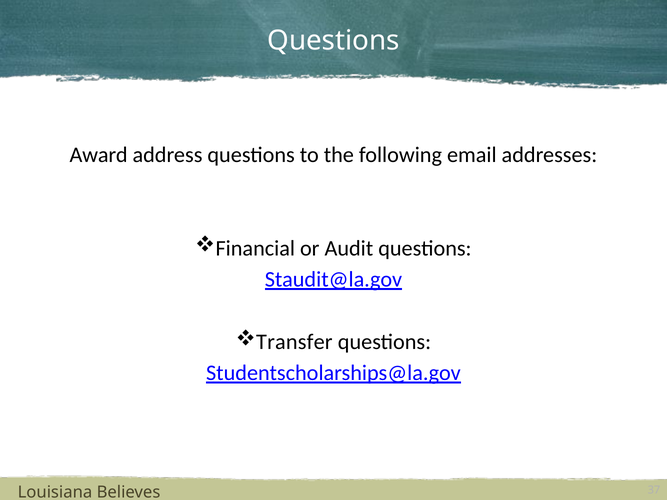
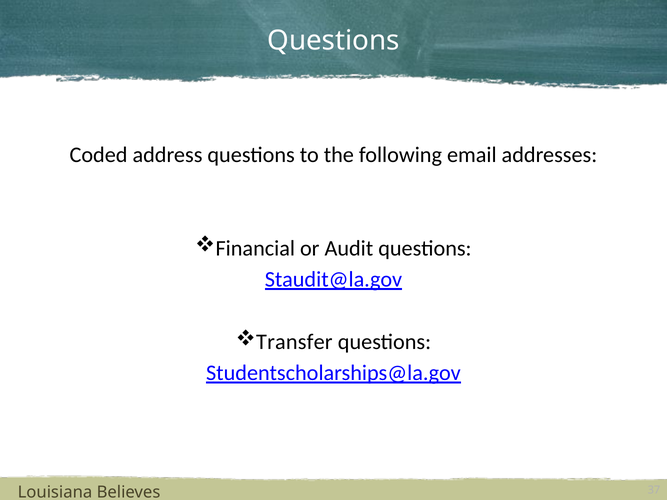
Award: Award -> Coded
